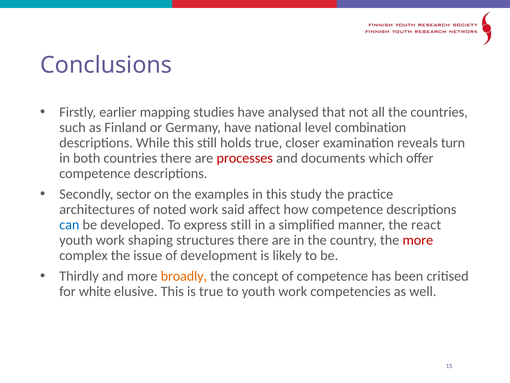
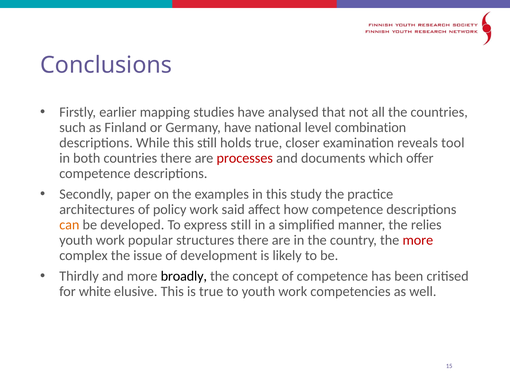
turn: turn -> tool
sector: sector -> paper
noted: noted -> policy
can colour: blue -> orange
react: react -> relies
shaping: shaping -> popular
broadly colour: orange -> black
